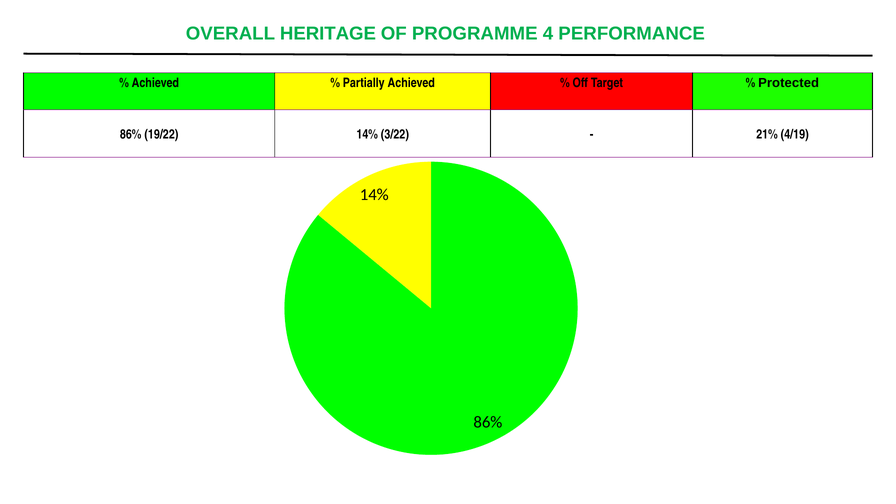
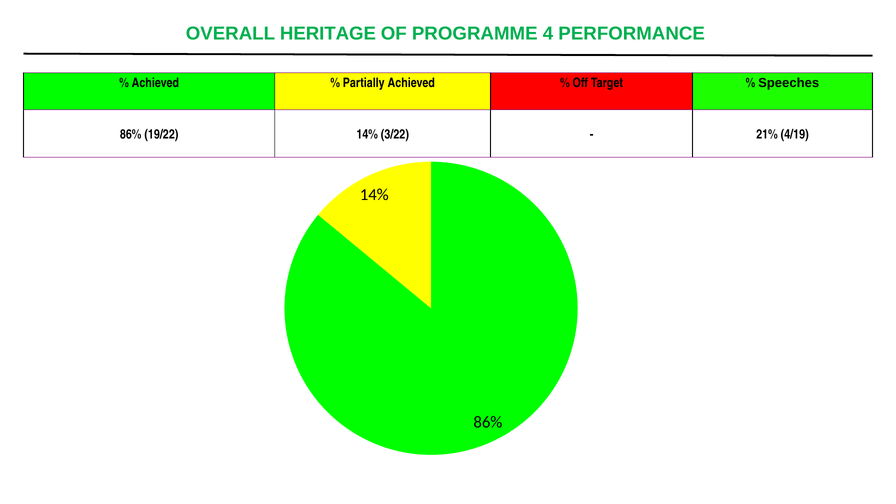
Protected: Protected -> Speeches
